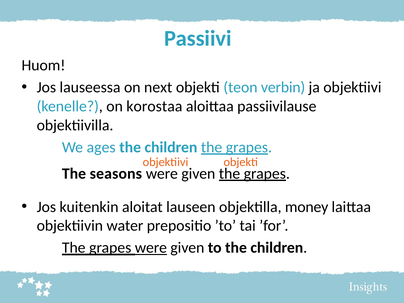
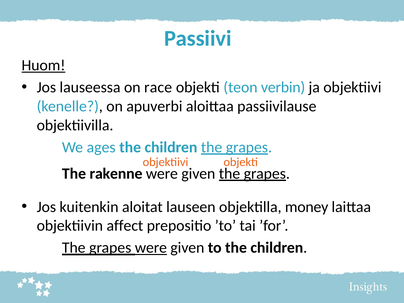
Huom underline: none -> present
next: next -> race
korostaa: korostaa -> apuverbi
seasons: seasons -> rakenne
water: water -> affect
